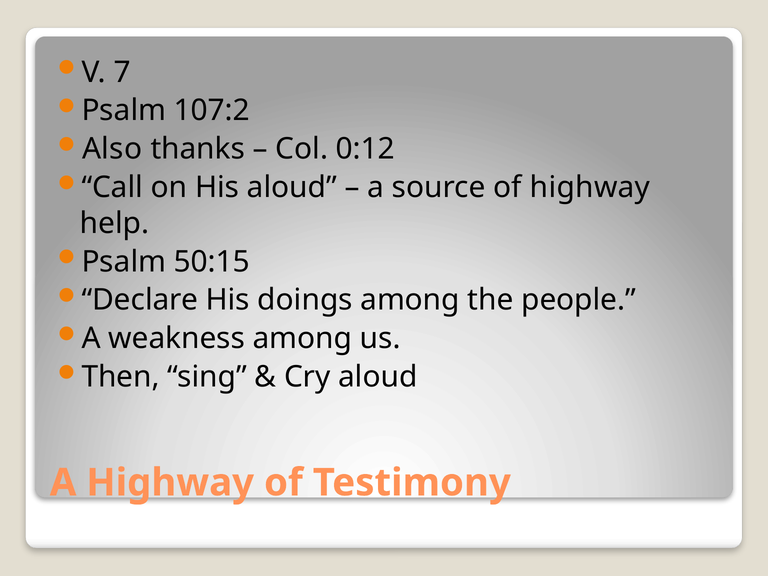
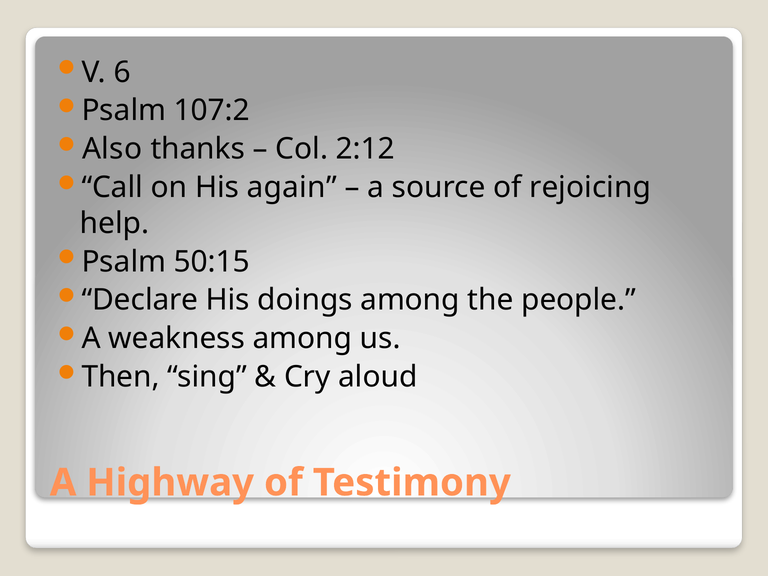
7: 7 -> 6
0:12: 0:12 -> 2:12
His aloud: aloud -> again
of highway: highway -> rejoicing
